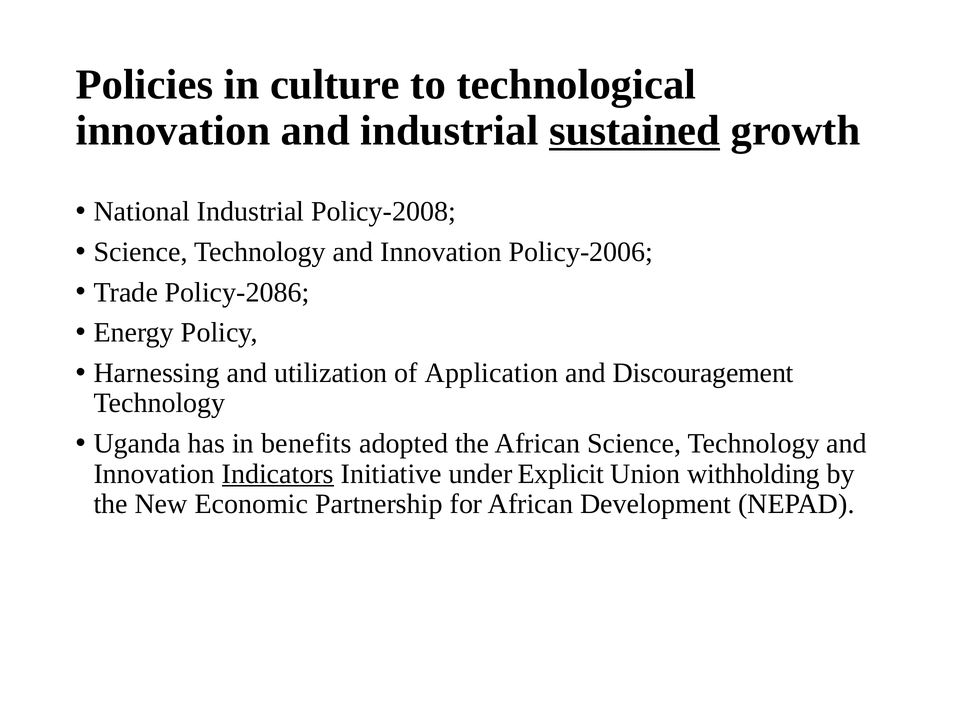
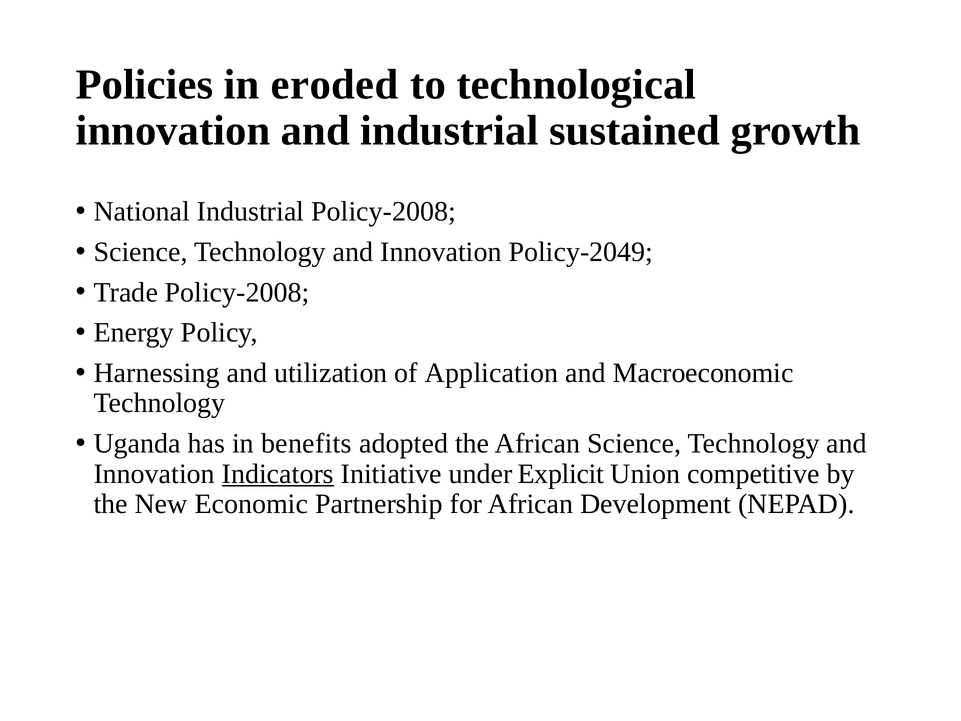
culture: culture -> eroded
sustained underline: present -> none
Policy-2006: Policy-2006 -> Policy-2049
Trade Policy-2086: Policy-2086 -> Policy-2008
Discouragement: Discouragement -> Macroeconomic
withholding: withholding -> competitive
